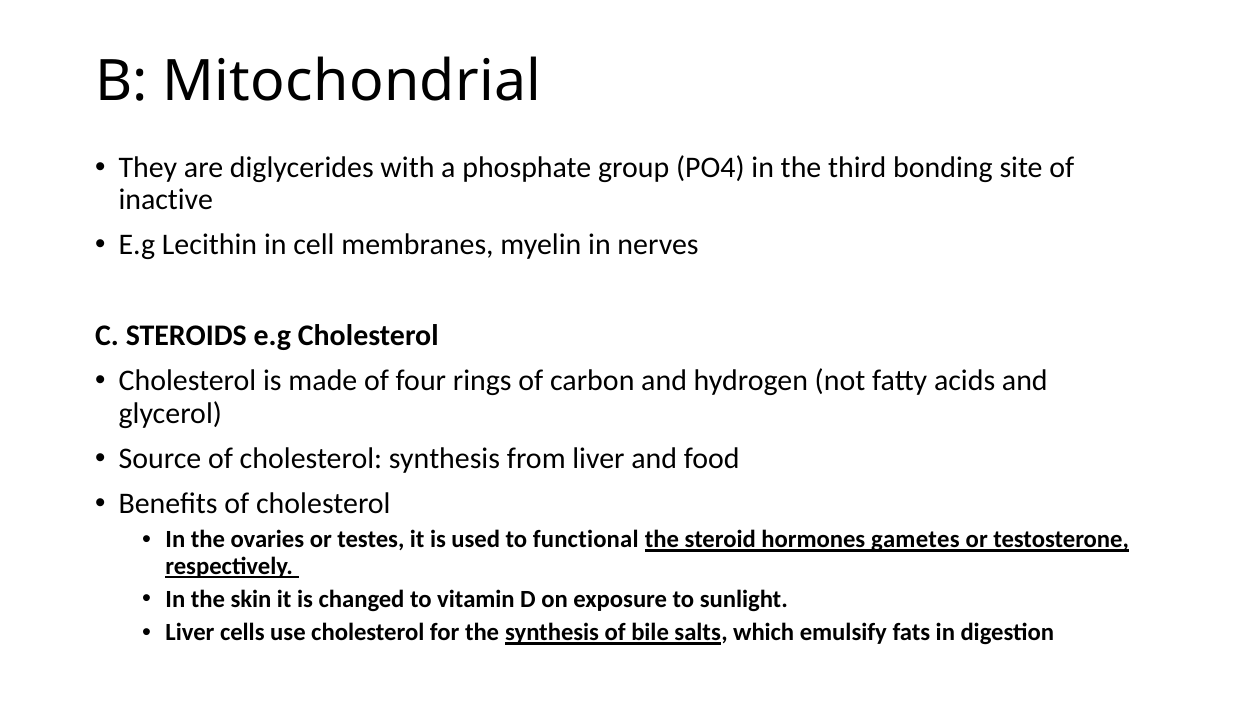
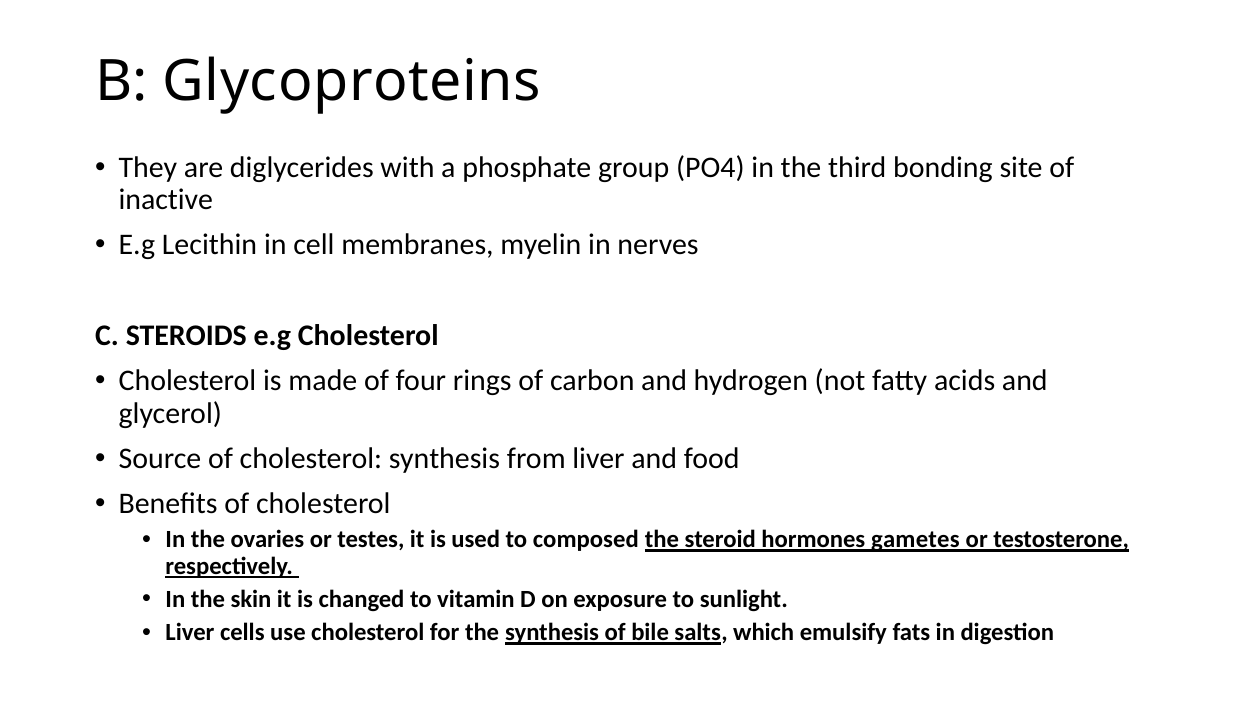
Mitochondrial: Mitochondrial -> Glycoproteins
functional: functional -> composed
